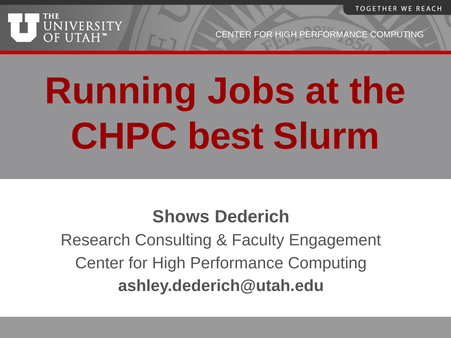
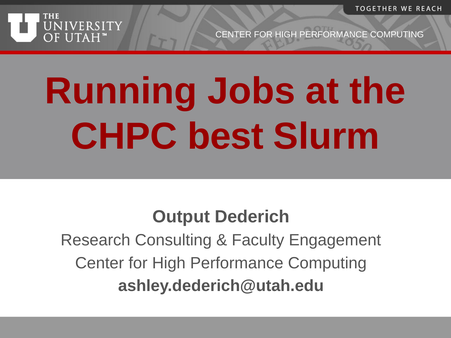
Shows: Shows -> Output
